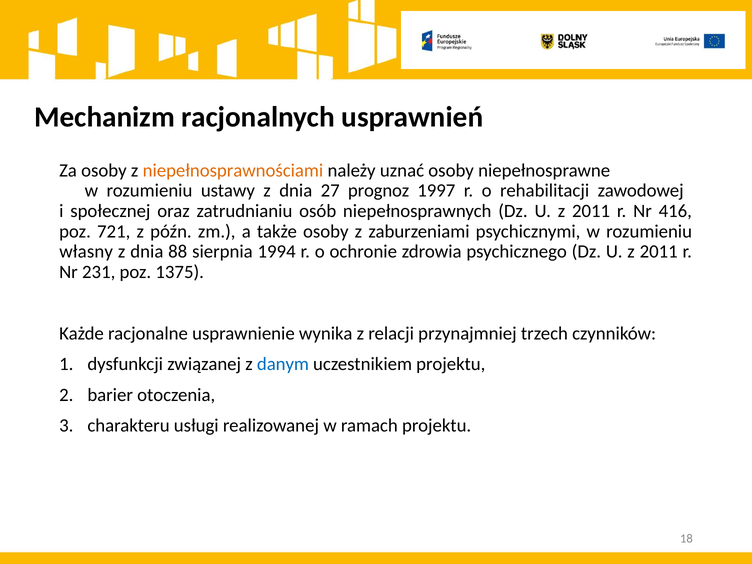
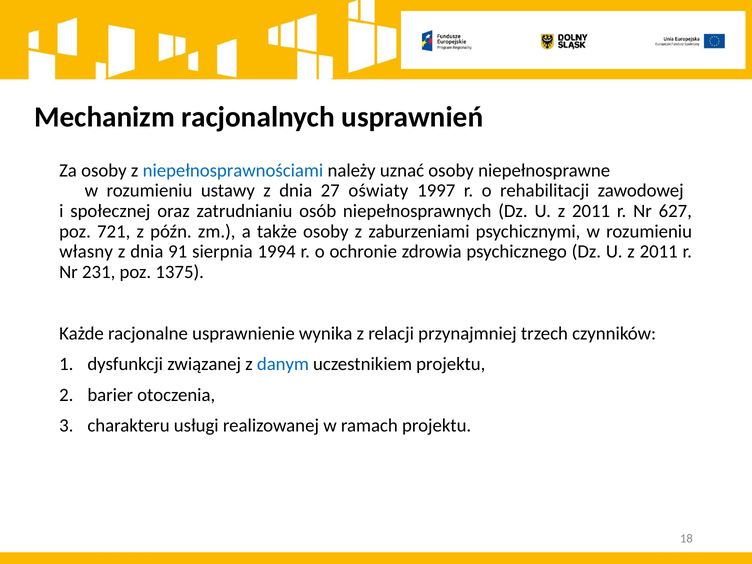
niepełnosprawnościami colour: orange -> blue
prognoz: prognoz -> oświaty
416: 416 -> 627
88: 88 -> 91
